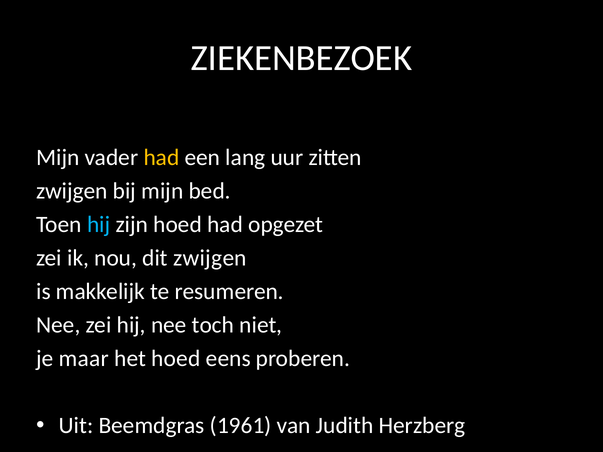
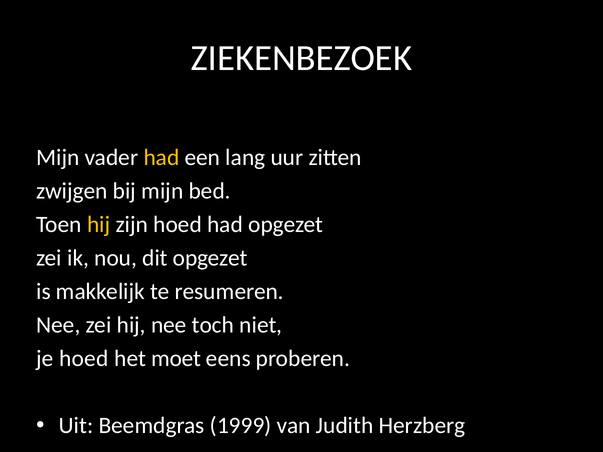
hij at (99, 225) colour: light blue -> yellow
dit zwijgen: zwijgen -> opgezet
je maar: maar -> hoed
het hoed: hoed -> moet
1961: 1961 -> 1999
